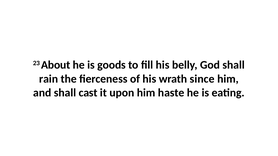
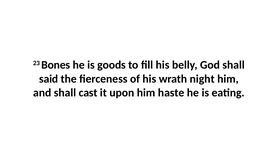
About: About -> Bones
rain: rain -> said
since: since -> night
